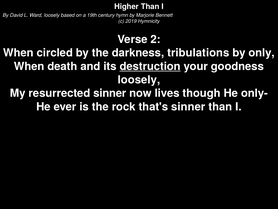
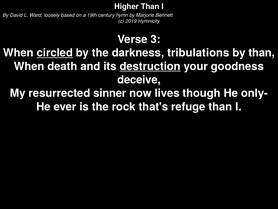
2: 2 -> 3
circled underline: none -> present
by only: only -> than
loosely at (139, 80): loosely -> deceive
that's sinner: sinner -> refuge
